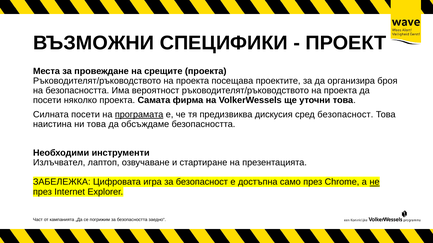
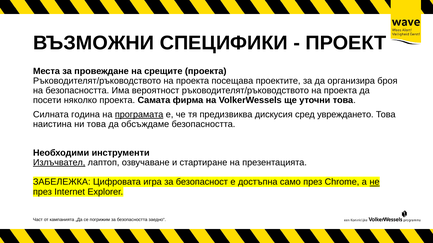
Силната посети: посети -> година
сред безопасност: безопасност -> увреждането
Излъчвател underline: none -> present
